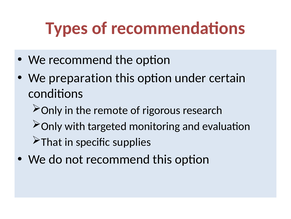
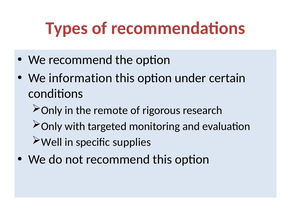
preparation: preparation -> information
That: That -> Well
